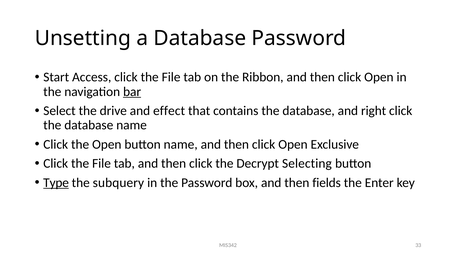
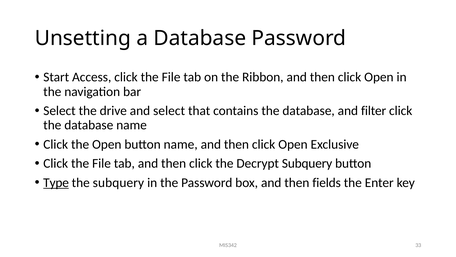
bar underline: present -> none
and effect: effect -> select
right: right -> filter
Decrypt Selecting: Selecting -> Subquery
